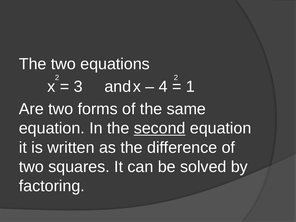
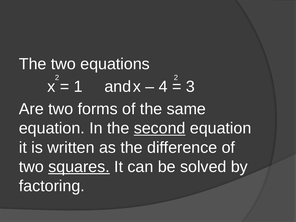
3: 3 -> 1
1: 1 -> 3
squares underline: none -> present
